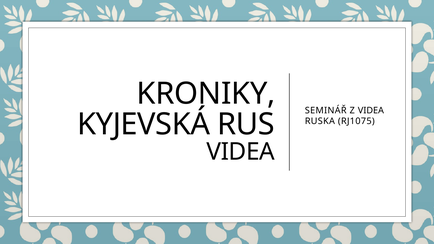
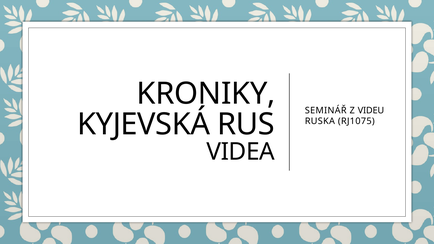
Z VIDEA: VIDEA -> VIDEU
